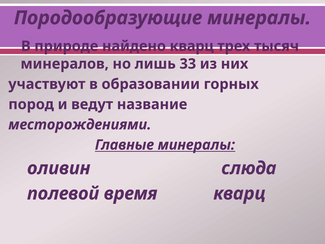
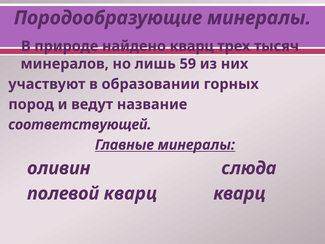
33: 33 -> 59
месторождениями: месторождениями -> соответствующей
полевой время: время -> кварц
